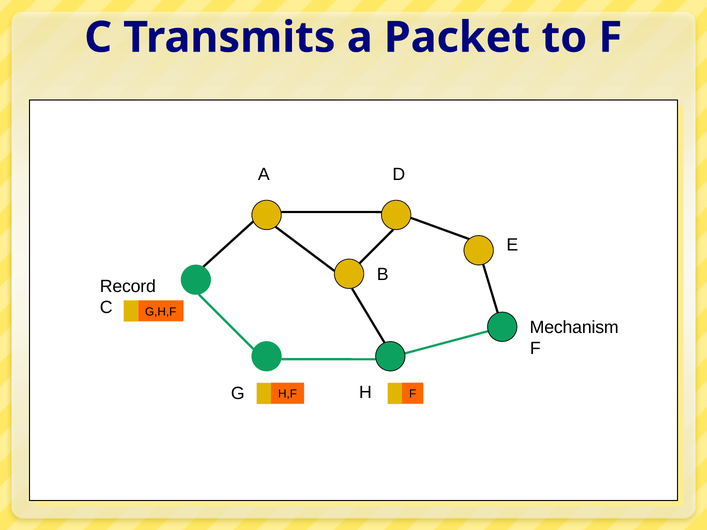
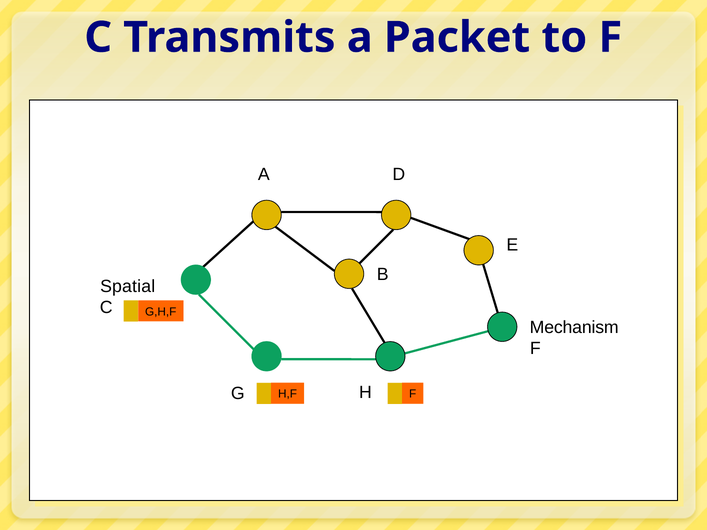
Record: Record -> Spatial
